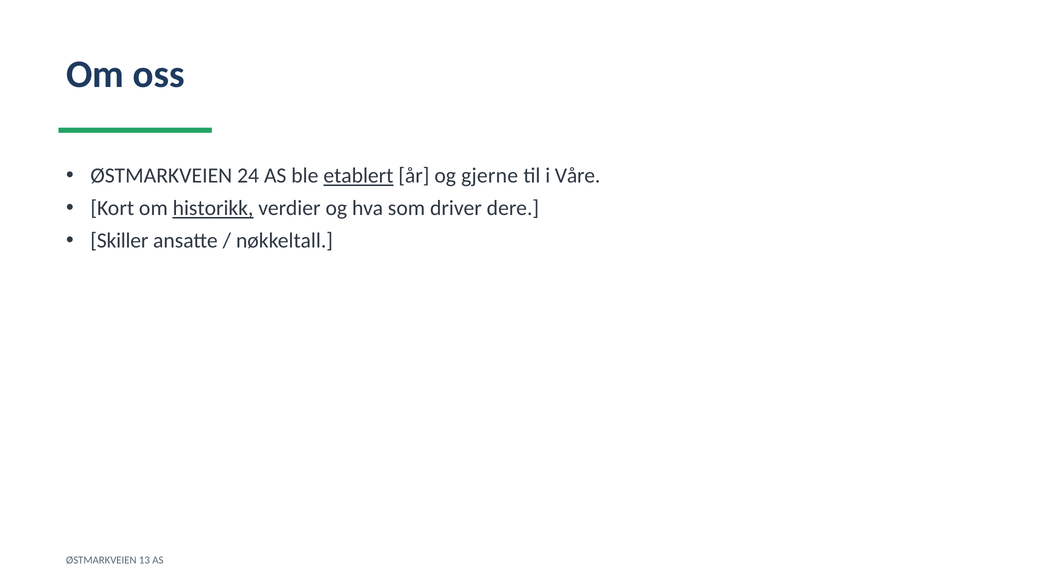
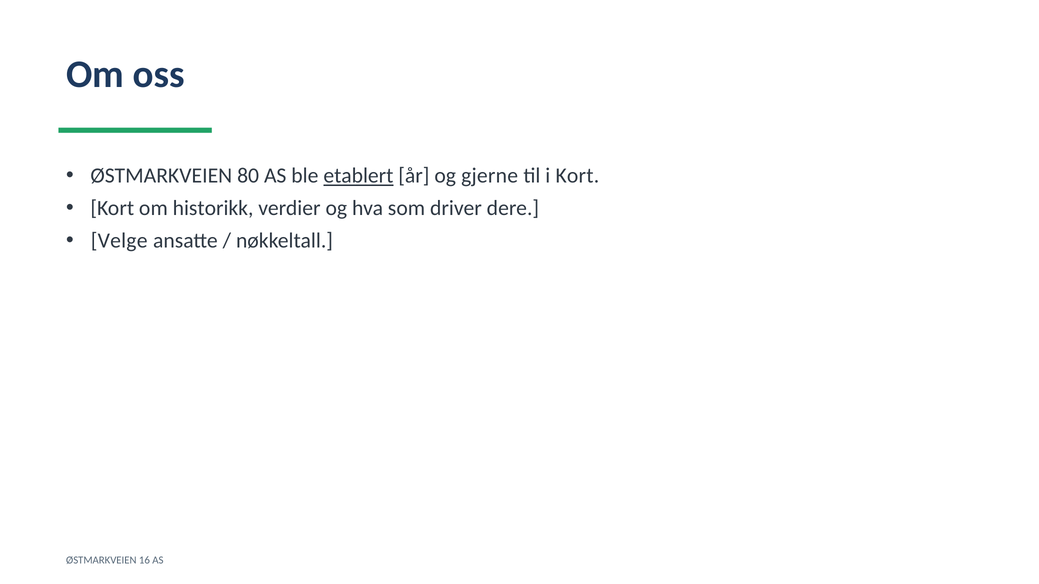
24: 24 -> 80
i Våre: Våre -> Kort
historikk underline: present -> none
Skiller: Skiller -> Velge
13: 13 -> 16
